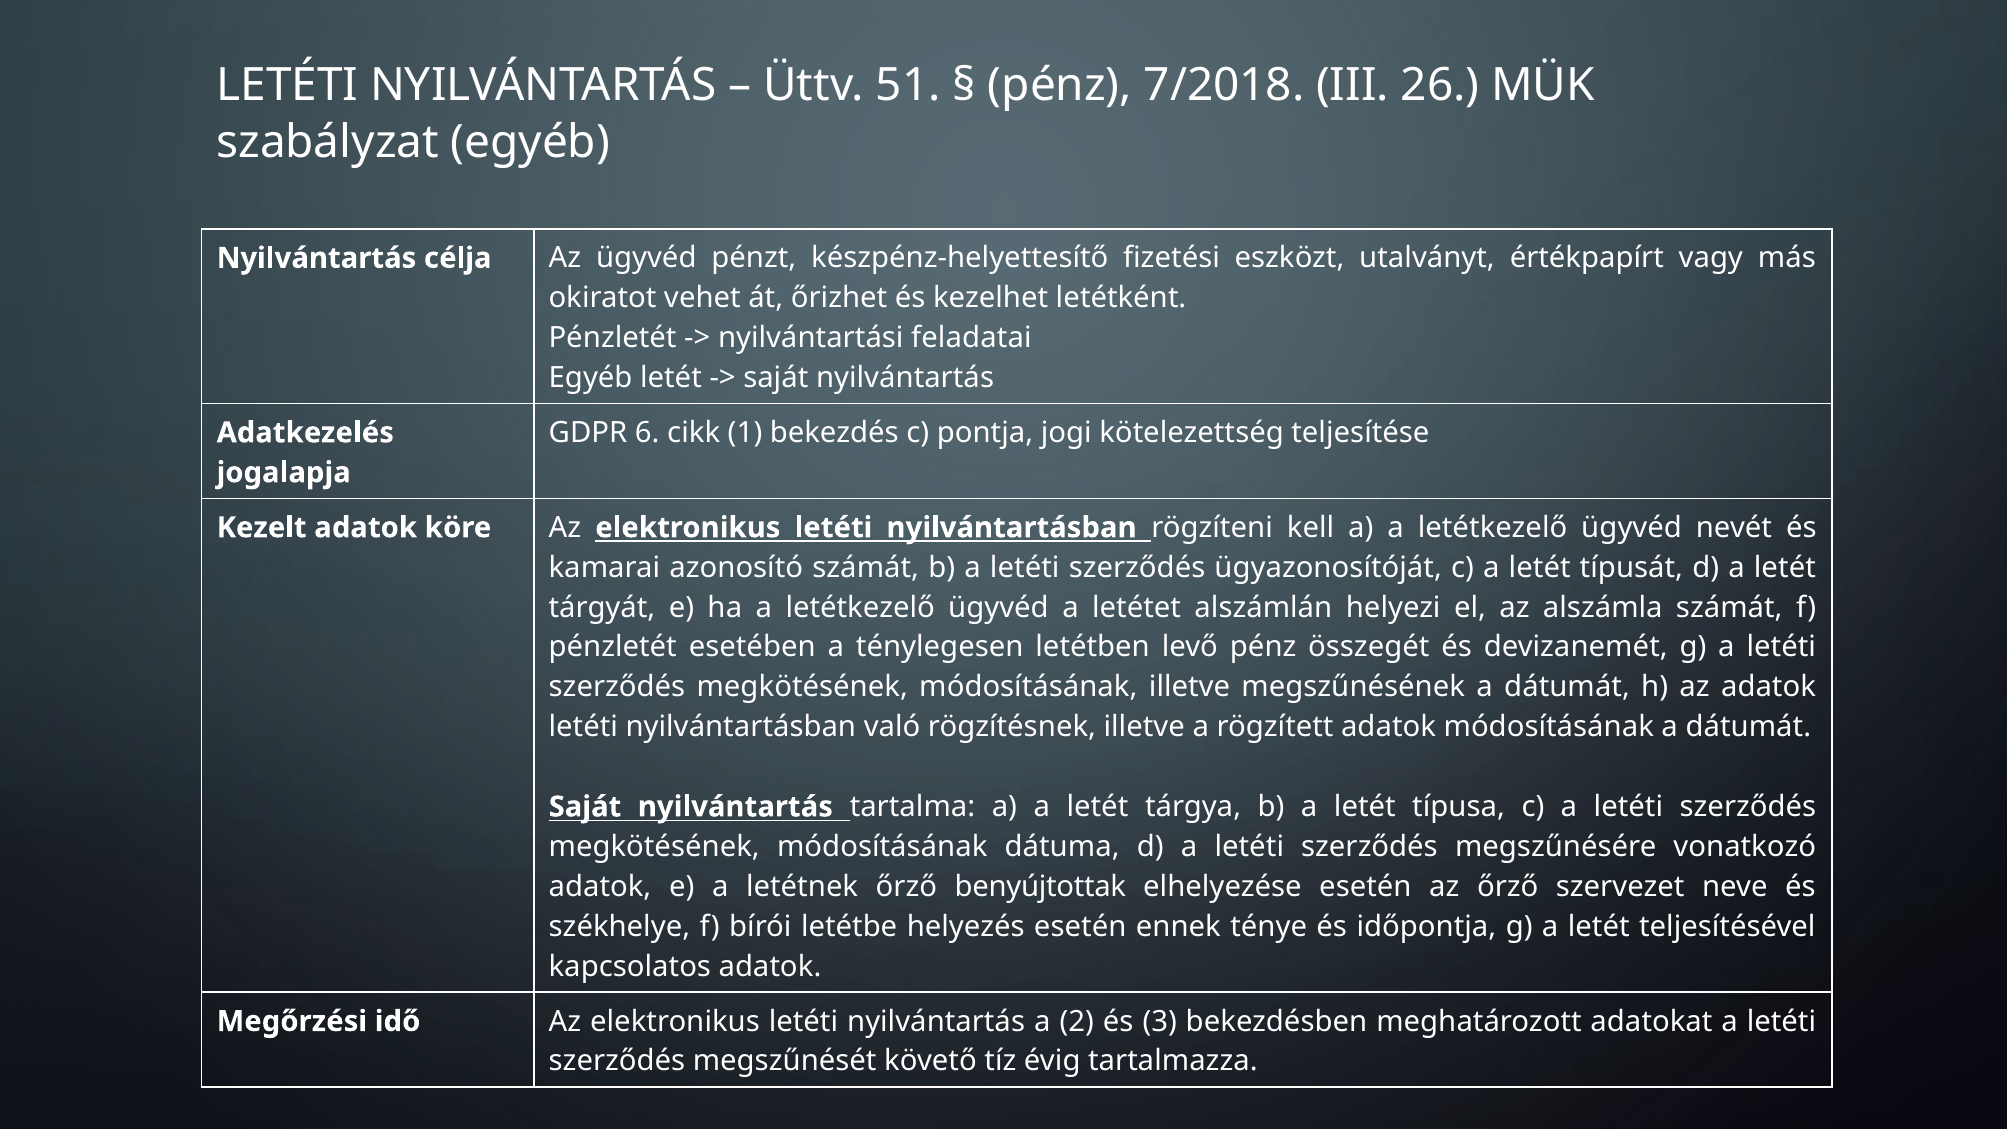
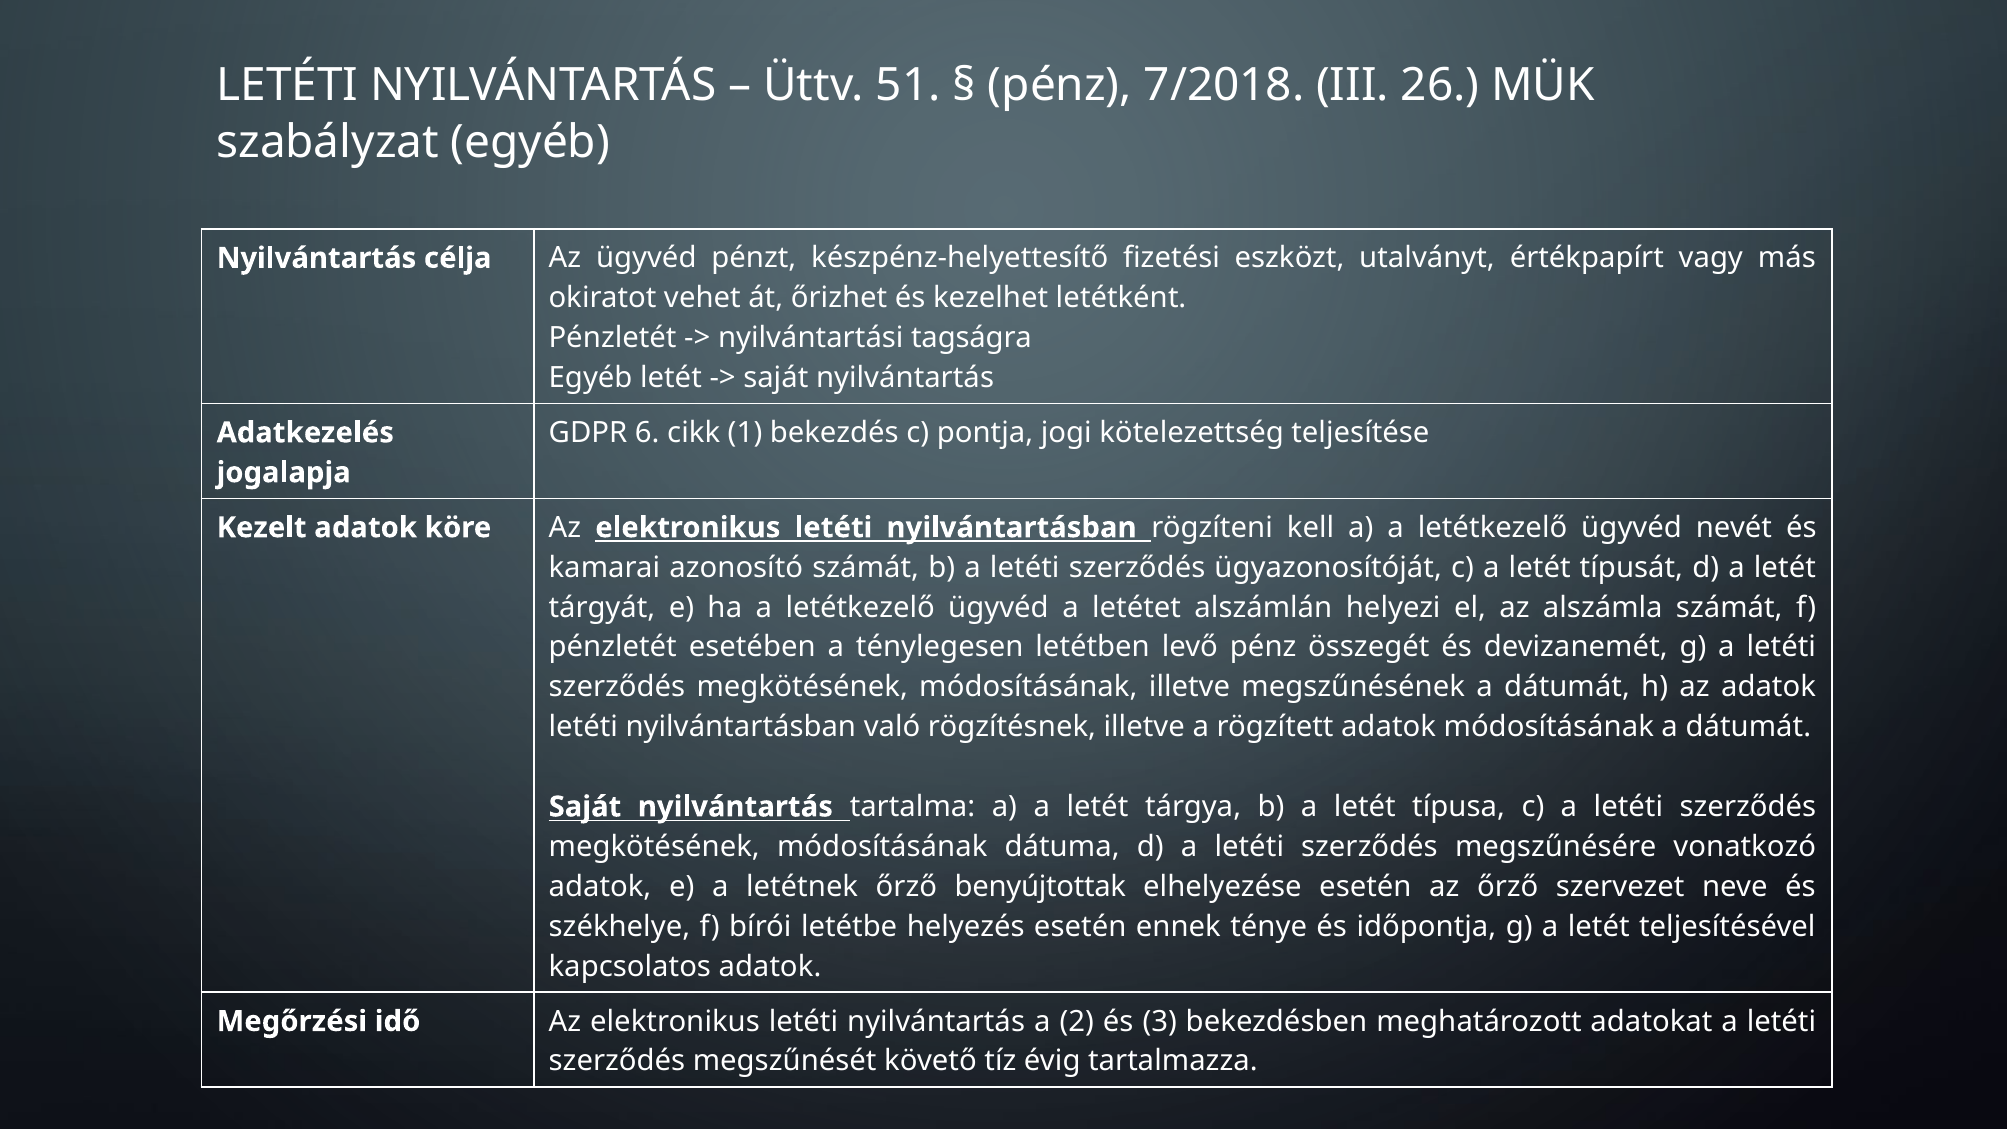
feladatai: feladatai -> tagságra
